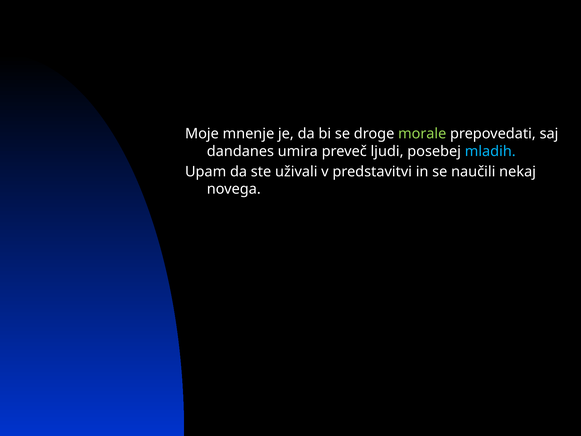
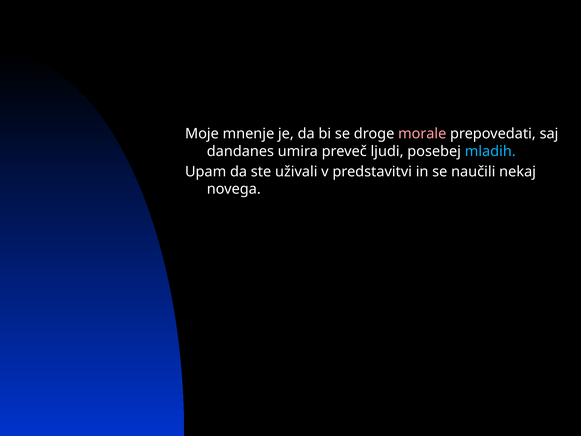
morale colour: light green -> pink
